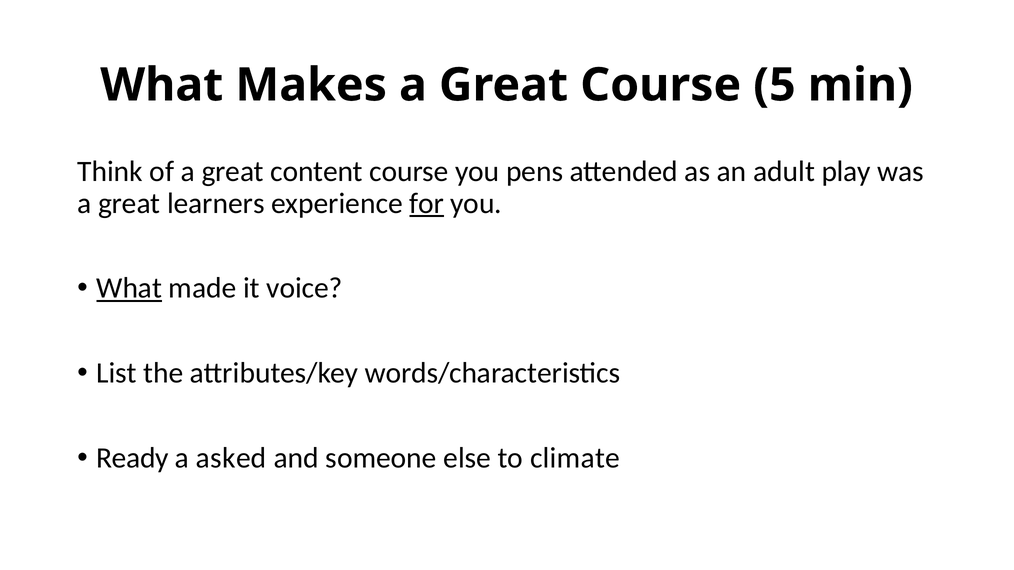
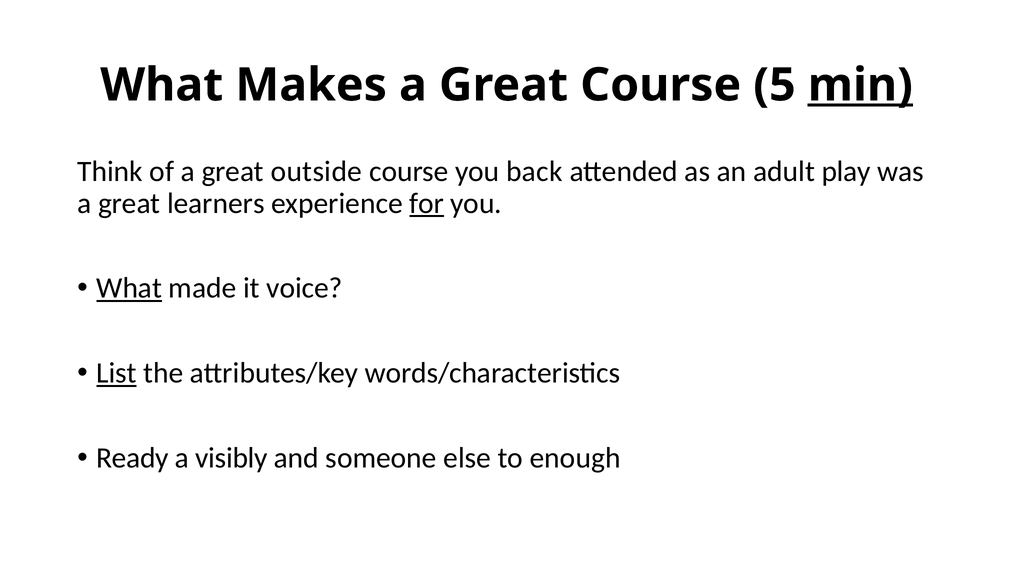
min underline: none -> present
content: content -> outside
pens: pens -> back
List underline: none -> present
asked: asked -> visibly
climate: climate -> enough
